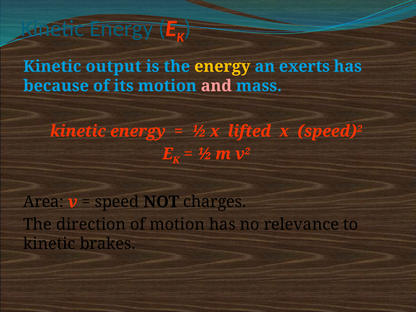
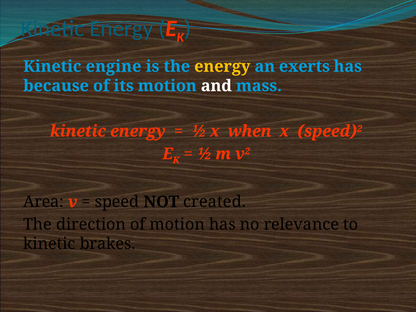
output: output -> engine
and colour: pink -> white
lifted: lifted -> when
charges: charges -> created
